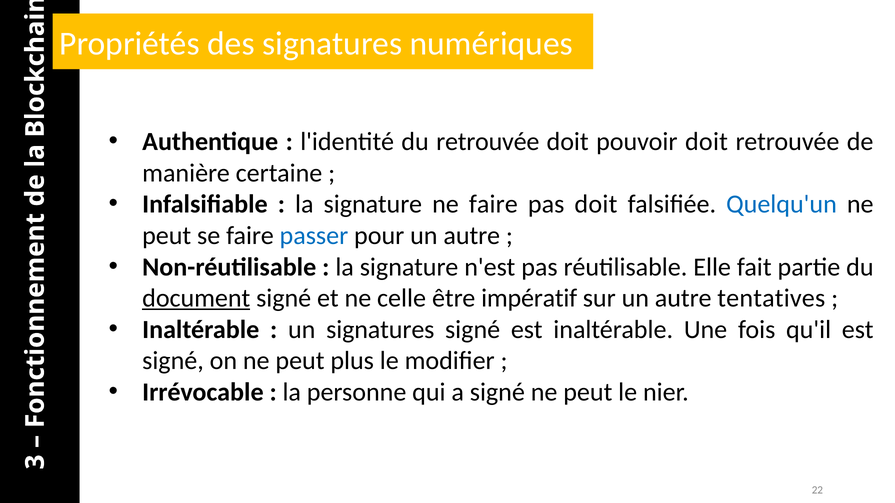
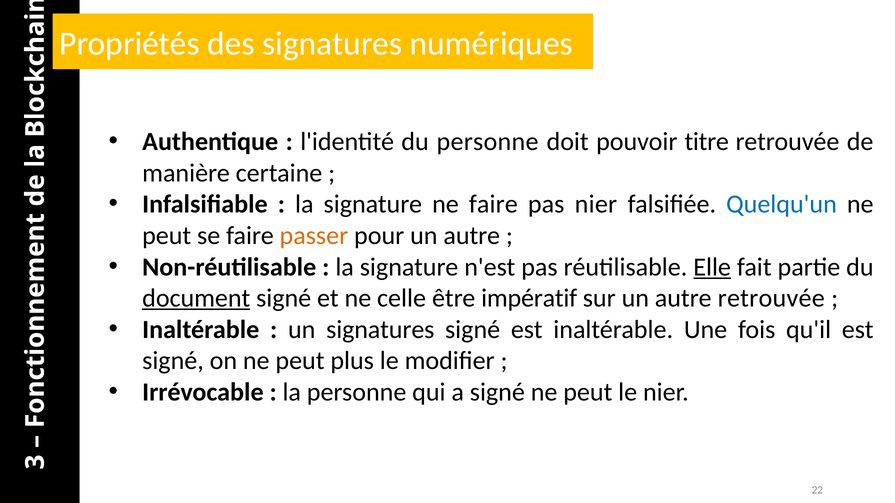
du retrouvée: retrouvée -> personne
pouvoir doit: doit -> titre
pas doit: doit -> nier
passer colour: blue -> orange
Elle underline: none -> present
autre tentatives: tentatives -> retrouvée
